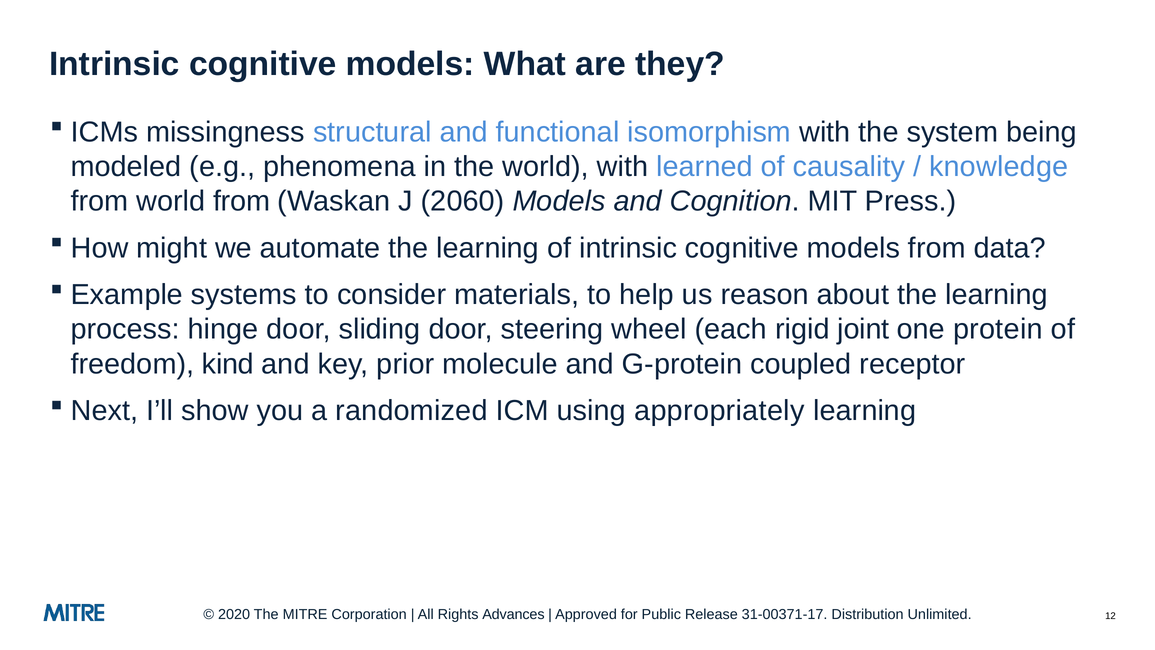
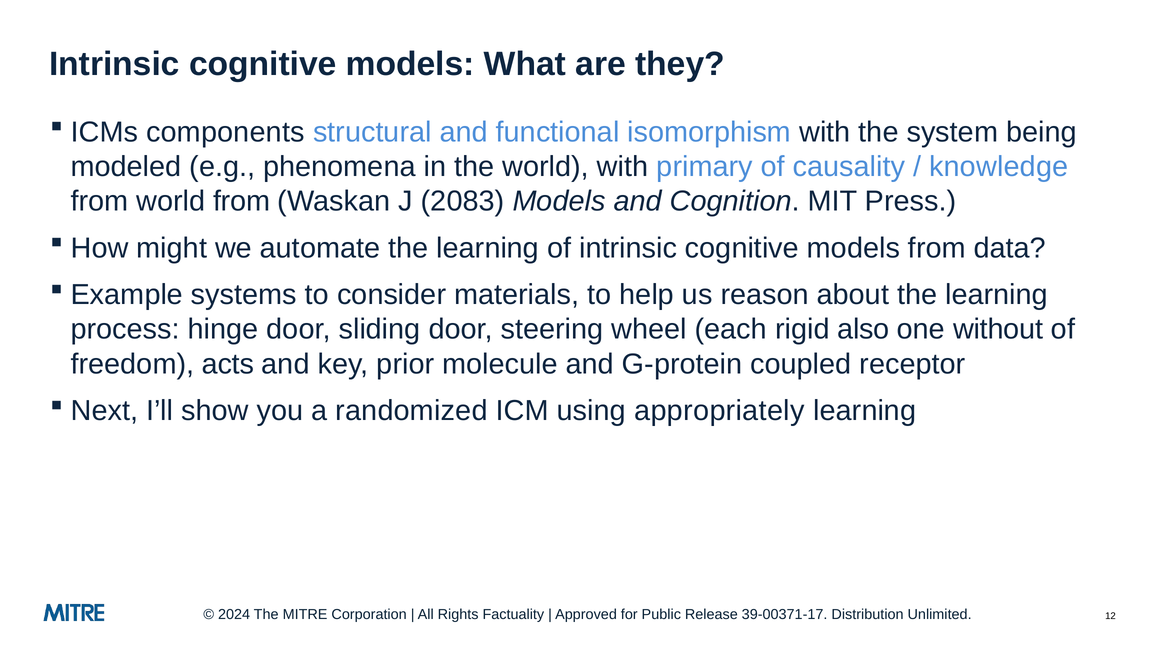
missingness: missingness -> components
learned: learned -> primary
2060: 2060 -> 2083
joint: joint -> also
protein: protein -> without
kind: kind -> acts
2020: 2020 -> 2024
Advances: Advances -> Factuality
31-00371-17: 31-00371-17 -> 39-00371-17
